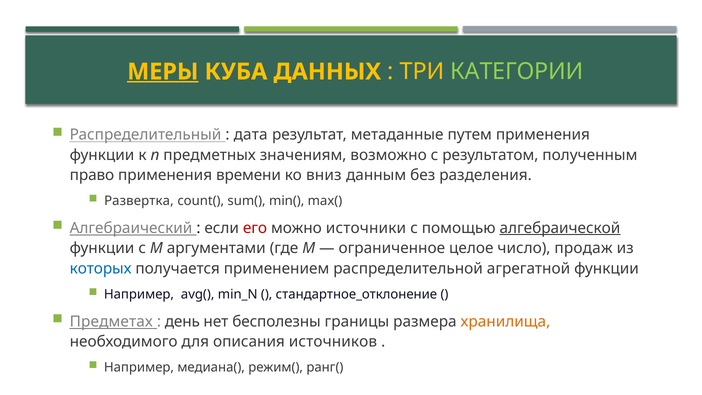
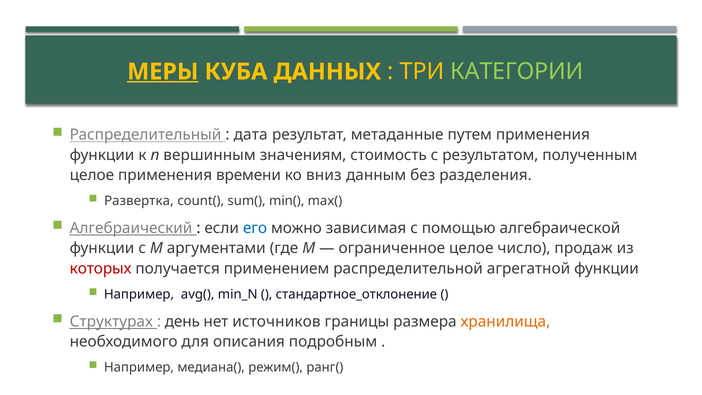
предметных: предметных -> вершинным
возможно: возможно -> стоимость
право at (92, 175): право -> целое
его colour: red -> blue
источники: источники -> зависимая
алгебраической underline: present -> none
которых colour: blue -> red
Предметах: Предметах -> Структурах
бесполезны: бесполезны -> источников
источников: источников -> подробным
